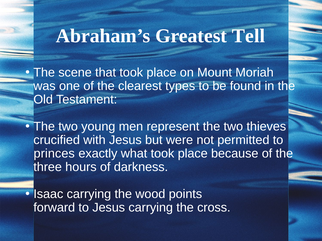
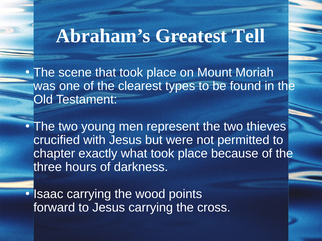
princes: princes -> chapter
